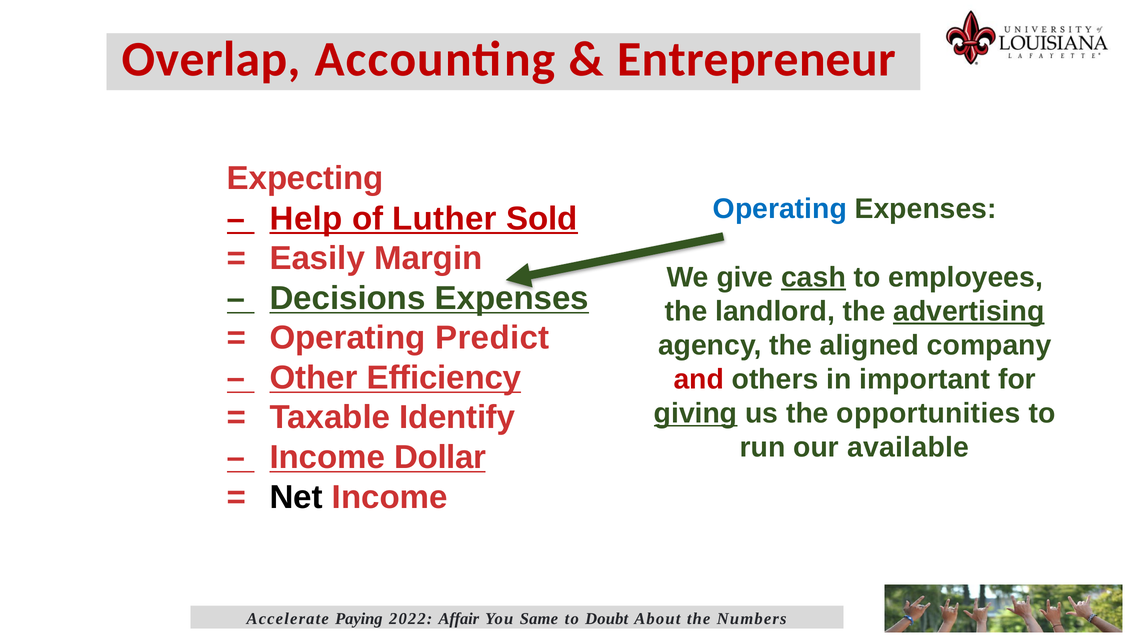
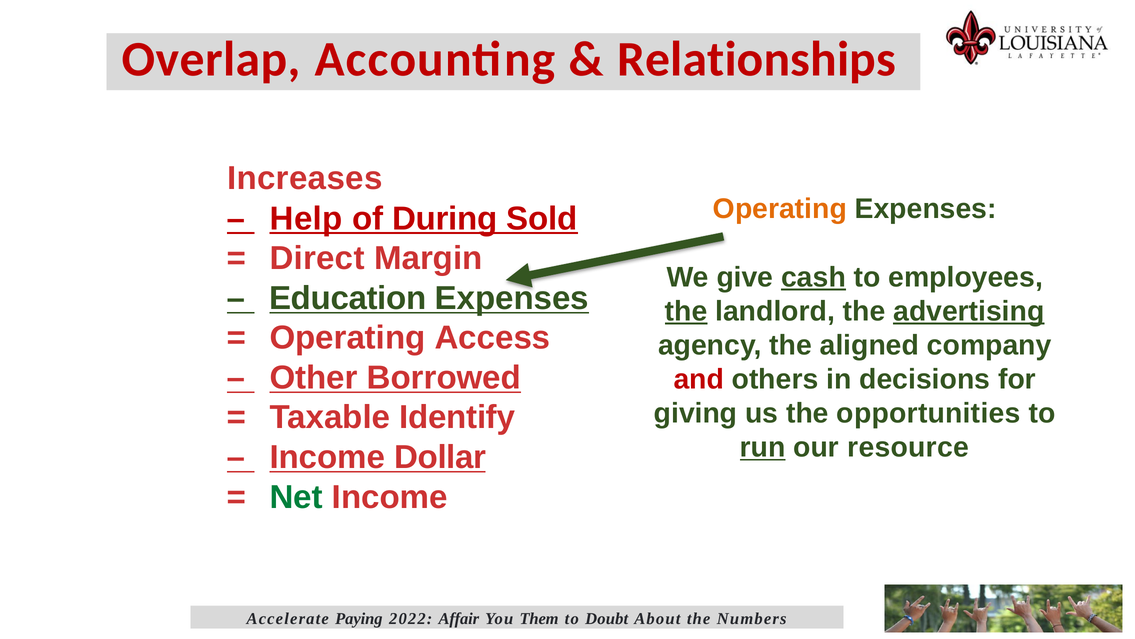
Entrepreneur: Entrepreneur -> Relationships
Expecting: Expecting -> Increases
Operating at (780, 209) colour: blue -> orange
Luther: Luther -> During
Easily: Easily -> Direct
Decisions: Decisions -> Education
the at (686, 311) underline: none -> present
Predict: Predict -> Access
Efficiency: Efficiency -> Borrowed
important: important -> decisions
giving underline: present -> none
run underline: none -> present
available: available -> resource
Net colour: black -> green
Same: Same -> Them
